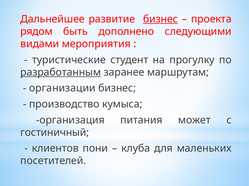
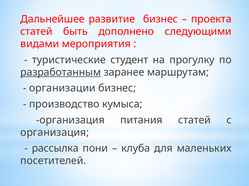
бизнес at (160, 19) underline: present -> none
рядом at (36, 32): рядом -> статей
питания может: может -> статей
гостиничный at (55, 133): гостиничный -> организация
клиентов: клиентов -> рассылка
